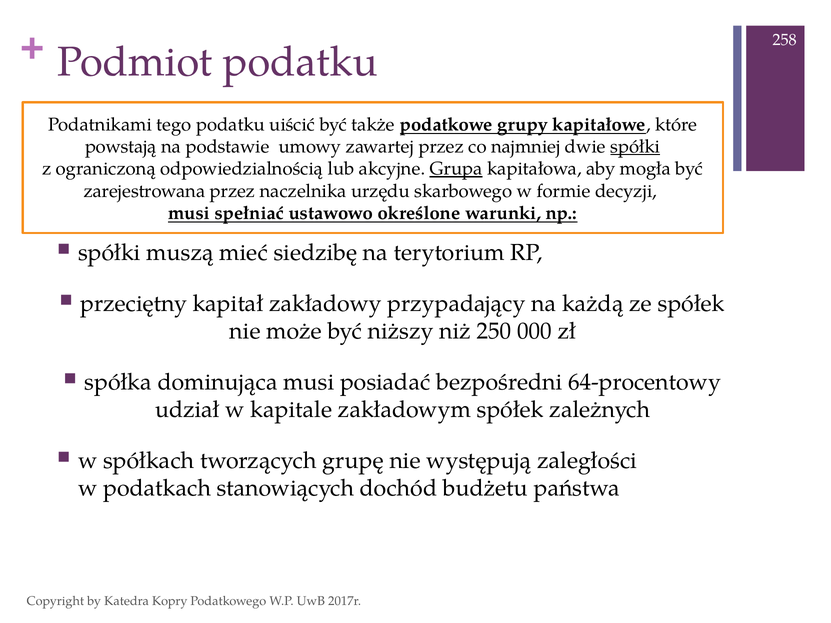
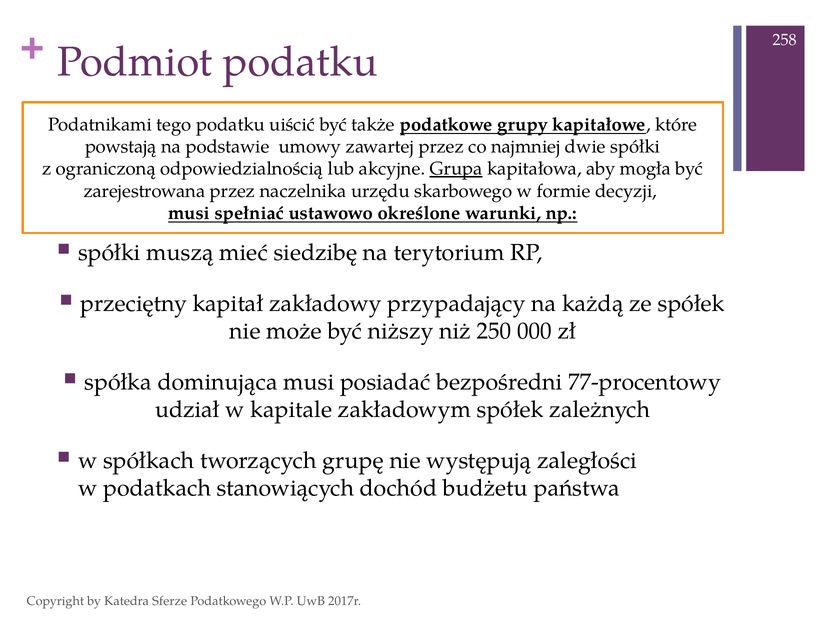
spółki at (635, 147) underline: present -> none
64-procentowy: 64-procentowy -> 77-procentowy
Kopry: Kopry -> Sferze
